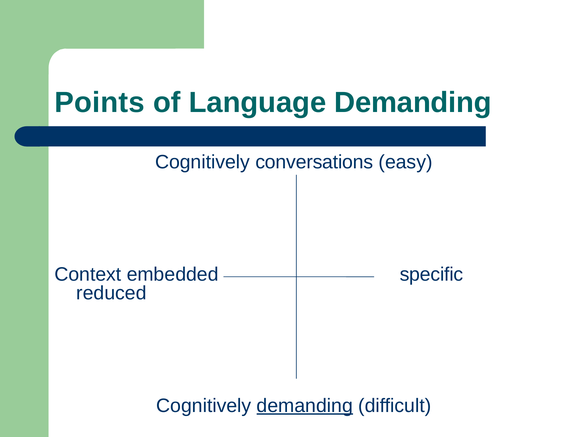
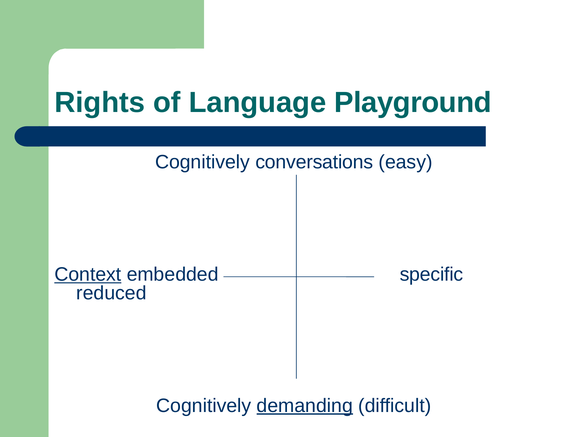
Points: Points -> Rights
Language Demanding: Demanding -> Playground
Context underline: none -> present
